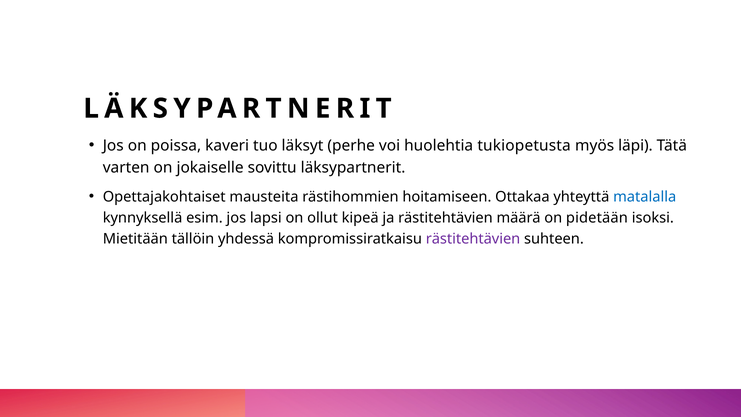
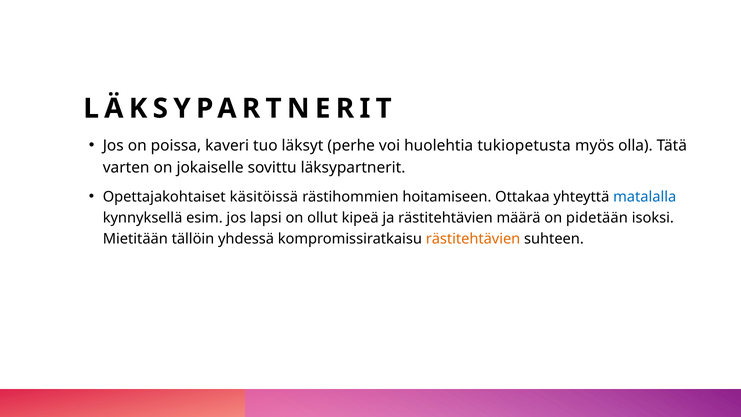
läpi: läpi -> olla
mausteita: mausteita -> käsitöissä
rästitehtävien at (473, 239) colour: purple -> orange
